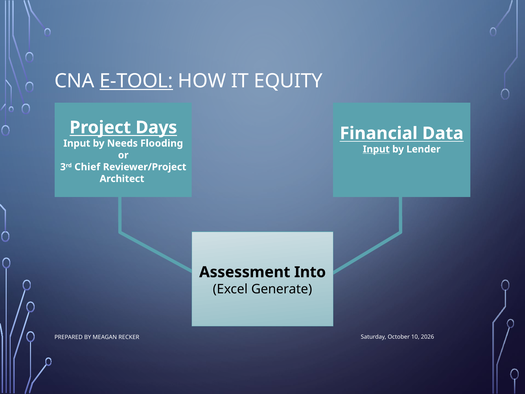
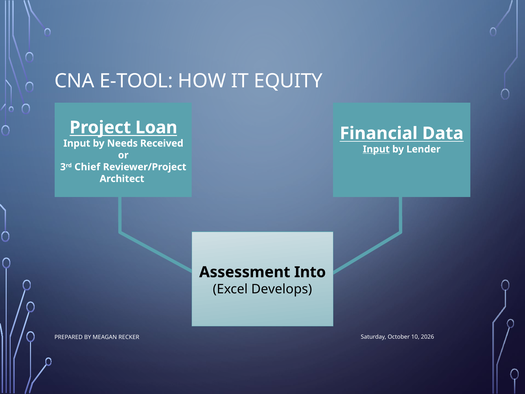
E-TOOL underline: present -> none
Days: Days -> Loan
Flooding: Flooding -> Received
Generate: Generate -> Develops
